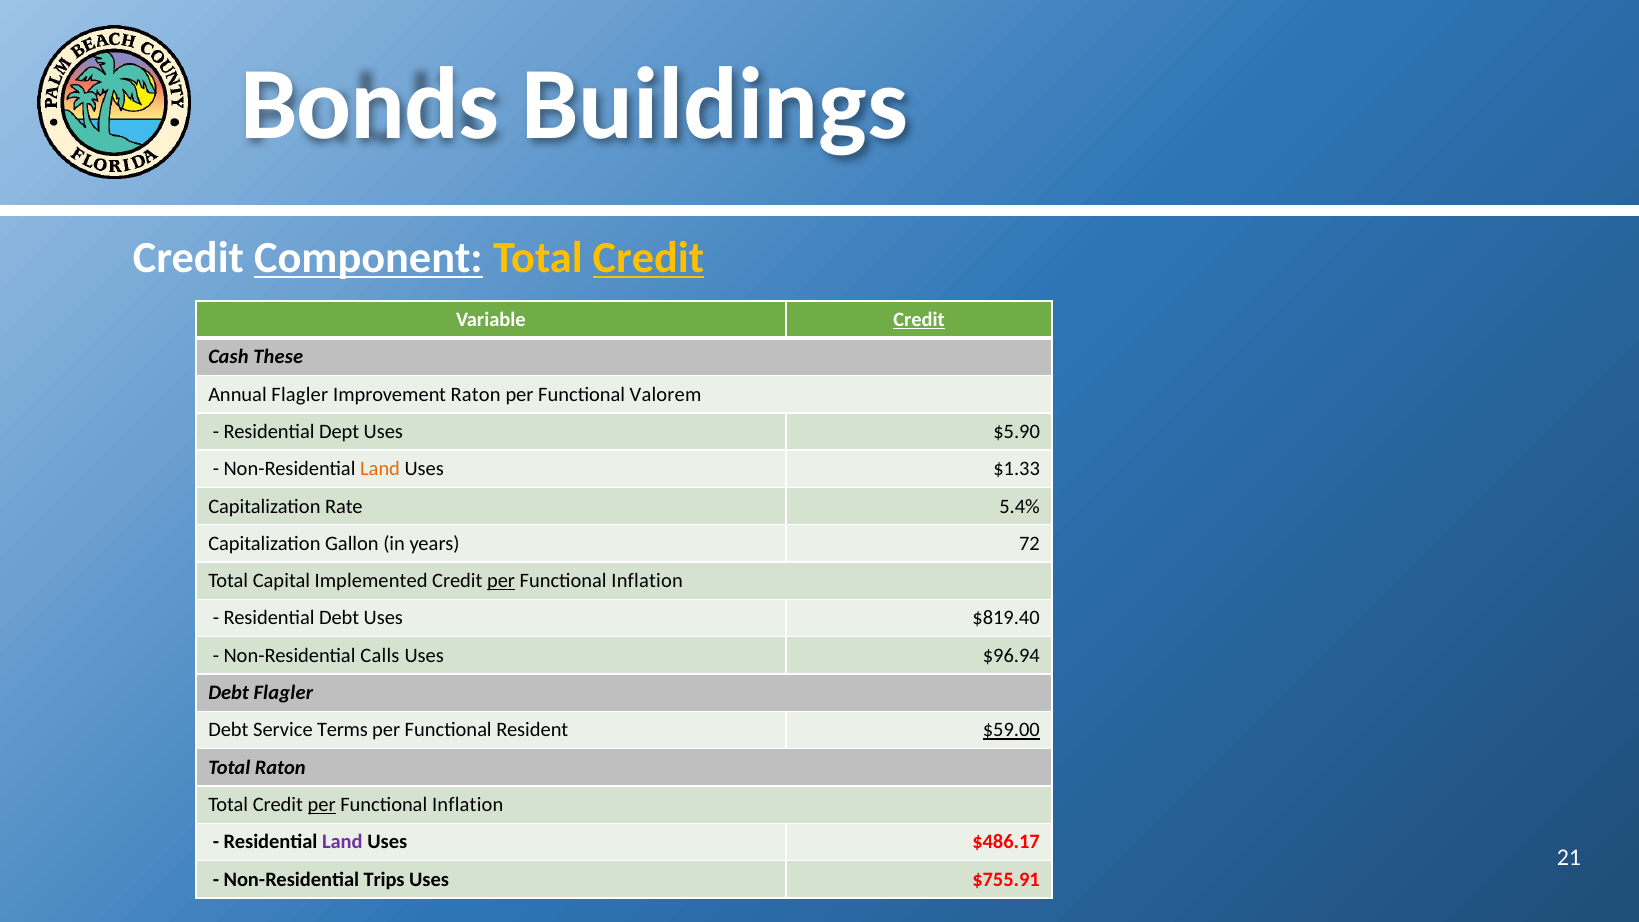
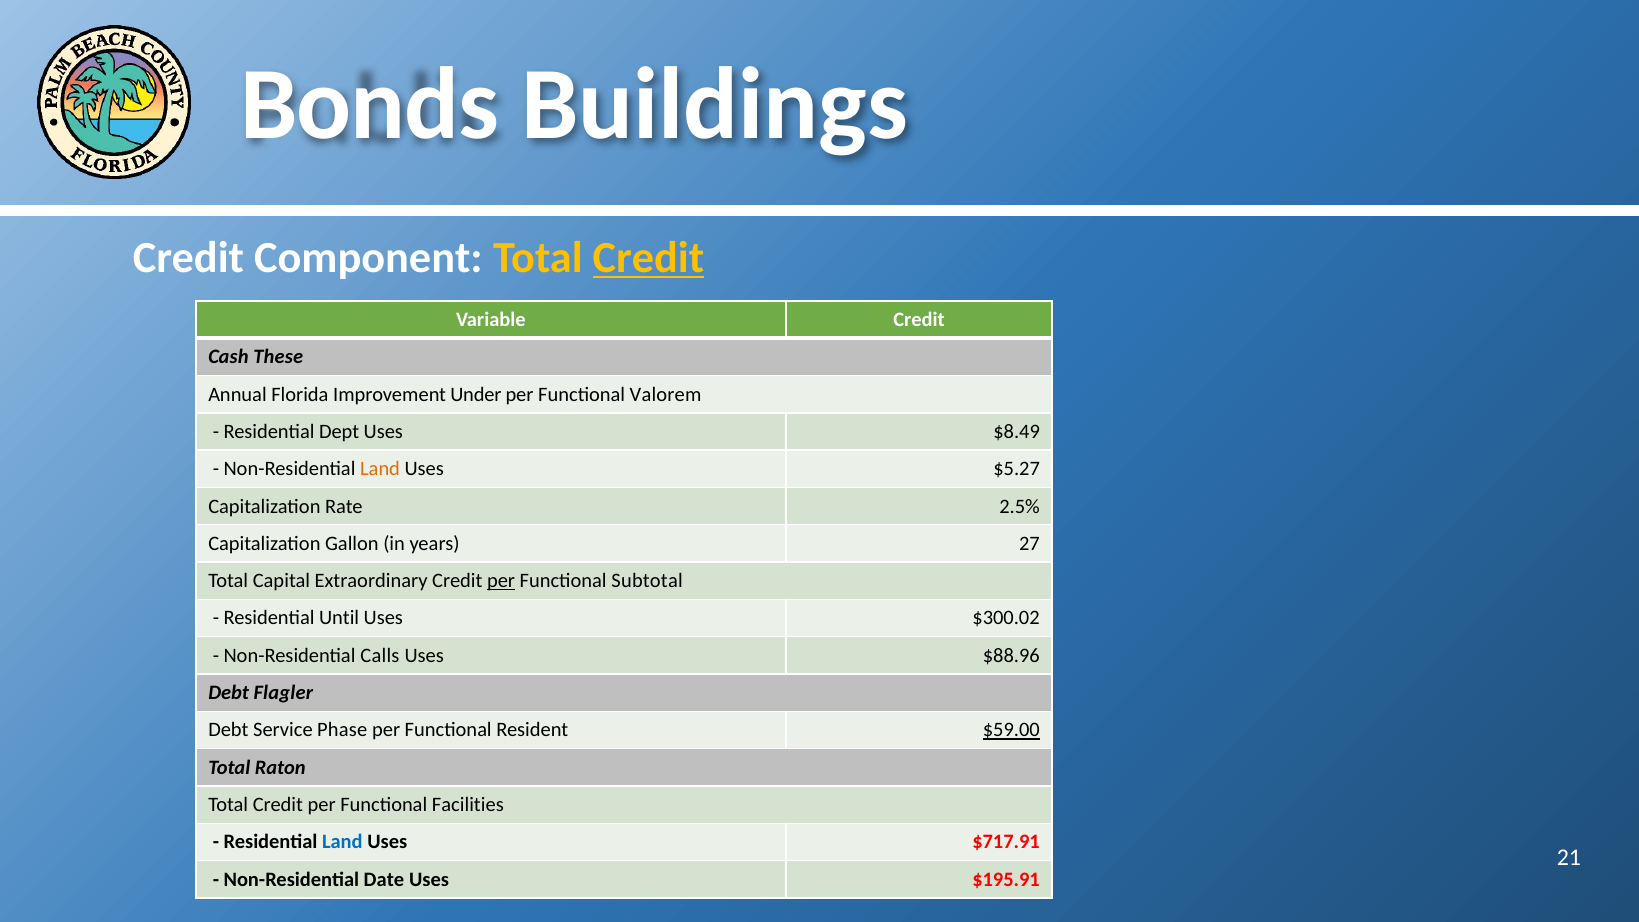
Component underline: present -> none
Credit at (919, 320) underline: present -> none
Annual Flagler: Flagler -> Florida
Improvement Raton: Raton -> Under
$5.90: $5.90 -> $8.49
$1.33: $1.33 -> $5.27
5.4%: 5.4% -> 2.5%
72: 72 -> 27
Implemented: Implemented -> Extraordinary
Inflation at (647, 581): Inflation -> Subtotal
Residential Debt: Debt -> Until
$819.40: $819.40 -> $300.02
$96.94: $96.94 -> $88.96
Terms: Terms -> Phase
per at (322, 805) underline: present -> none
Inflation at (468, 805): Inflation -> Facilities
Land at (342, 842) colour: purple -> blue
$486.17: $486.17 -> $717.91
Trips: Trips -> Date
$755.91: $755.91 -> $195.91
